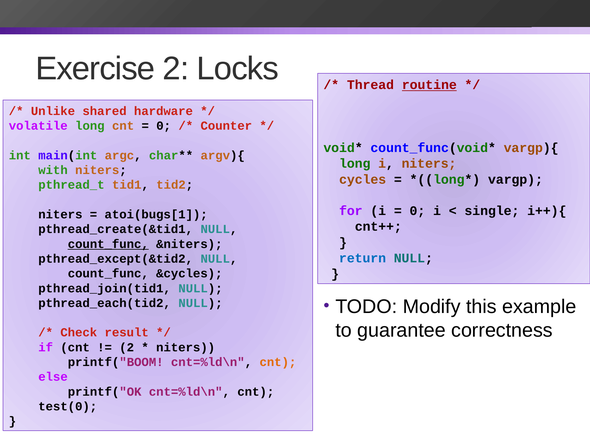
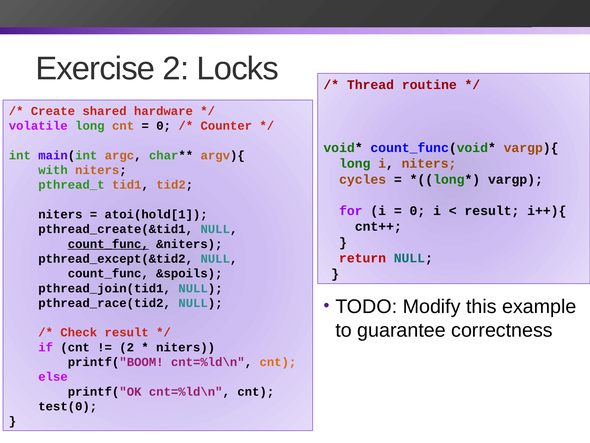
routine underline: present -> none
Unlike: Unlike -> Create
single at (492, 211): single -> result
atoi(bugs[1: atoi(bugs[1 -> atoi(hold[1
return colour: blue -> red
&cycles: &cycles -> &spoils
pthread_each(tid2: pthread_each(tid2 -> pthread_race(tid2
